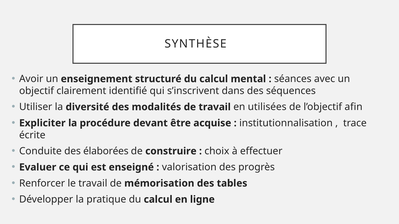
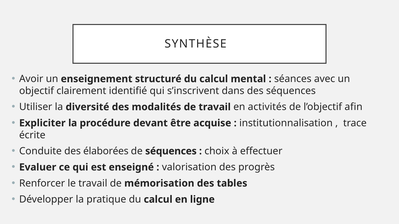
utilisées: utilisées -> activités
de construire: construire -> séquences
